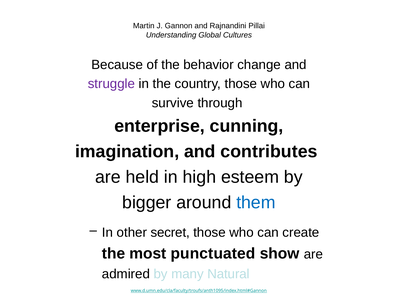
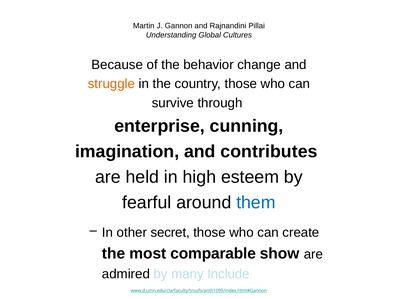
struggle colour: purple -> orange
bigger: bigger -> fearful
punctuated: punctuated -> comparable
Natural: Natural -> Include
